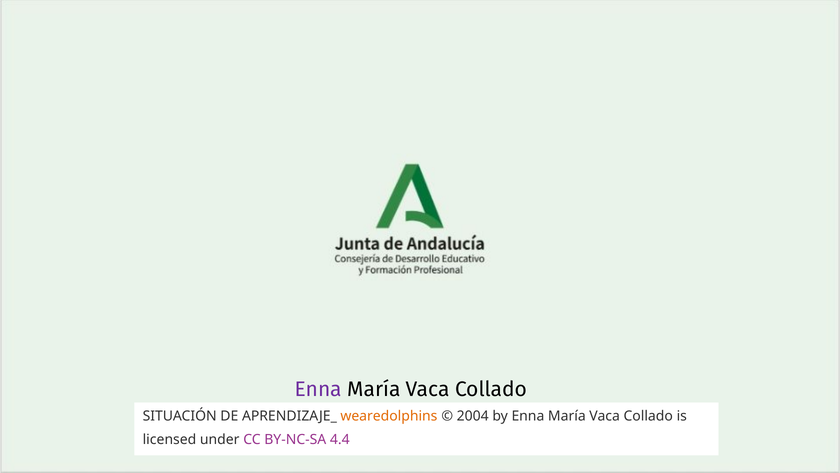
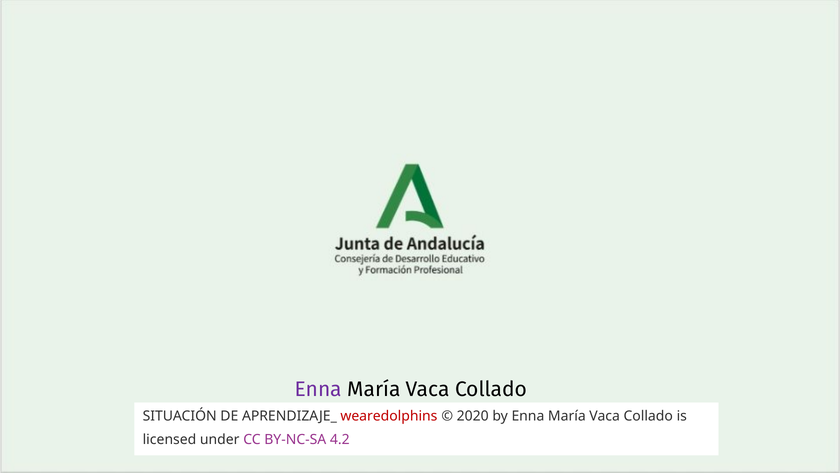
wearedolphins colour: orange -> red
2004: 2004 -> 2020
4.4: 4.4 -> 4.2
